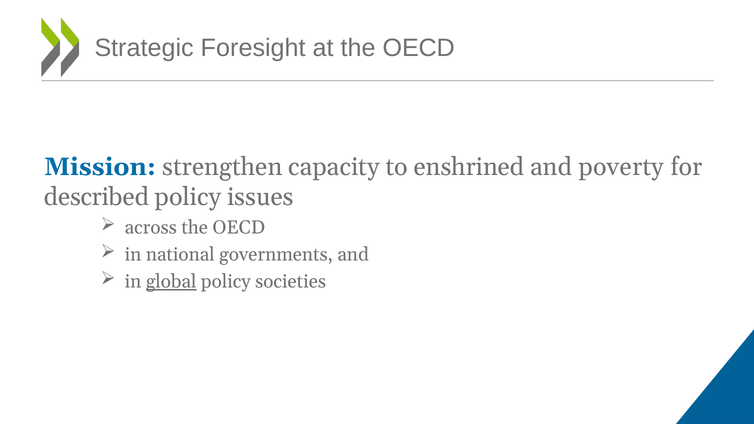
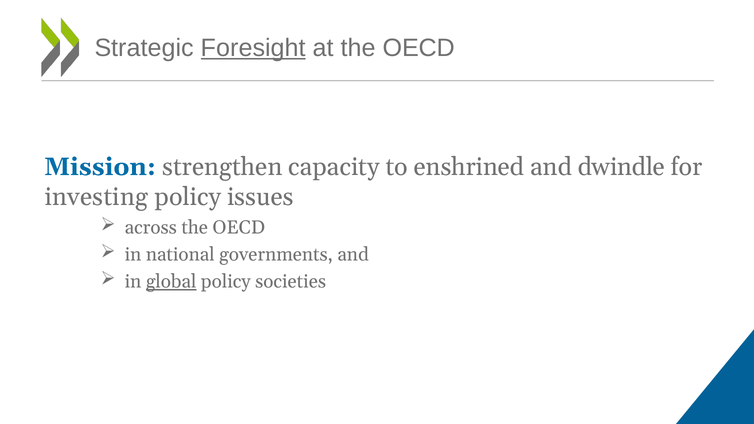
Foresight underline: none -> present
poverty: poverty -> dwindle
described: described -> investing
